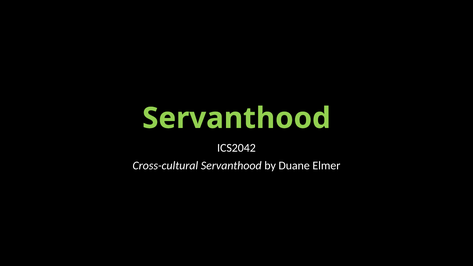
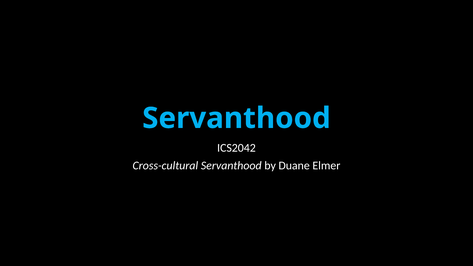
Servanthood at (236, 118) colour: light green -> light blue
